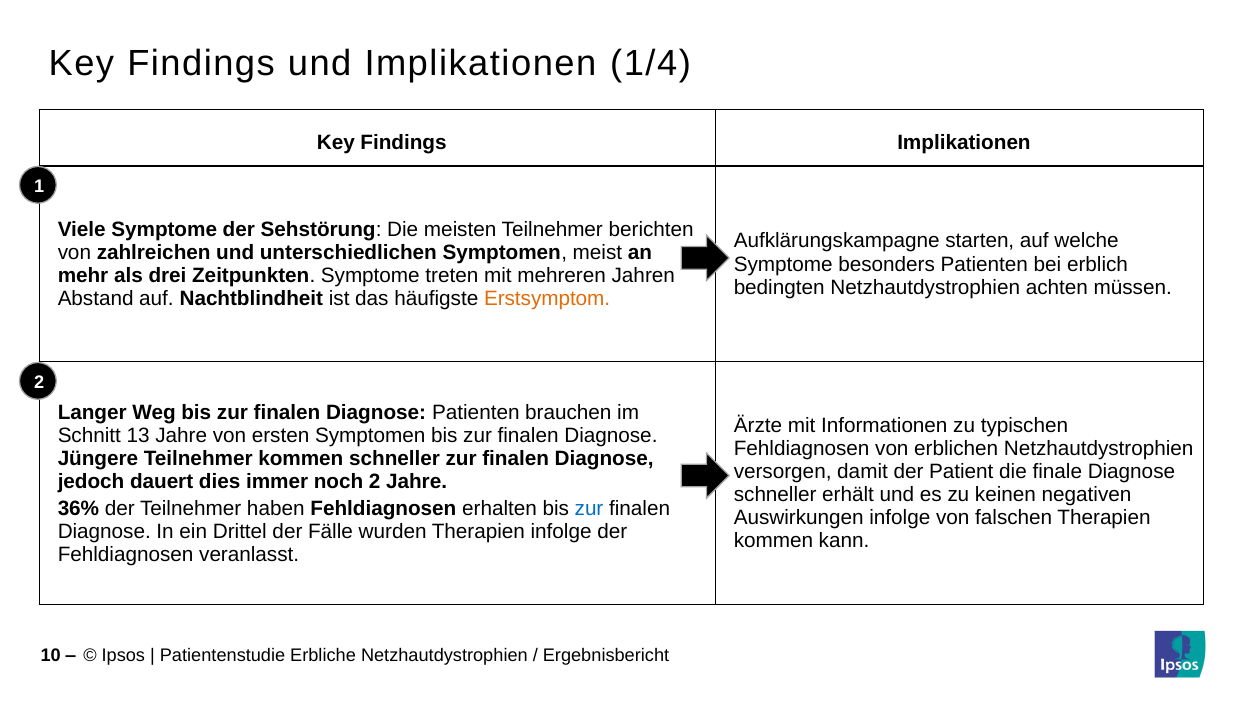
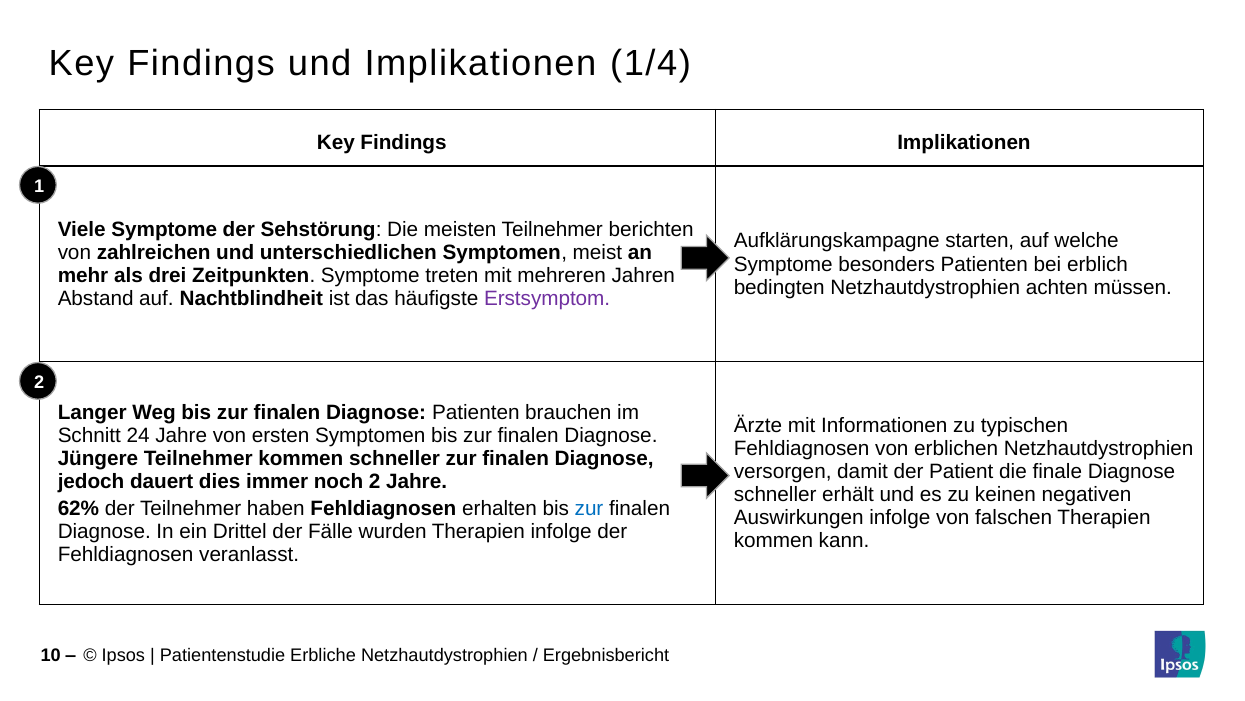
Erstsymptom colour: orange -> purple
13: 13 -> 24
36%: 36% -> 62%
